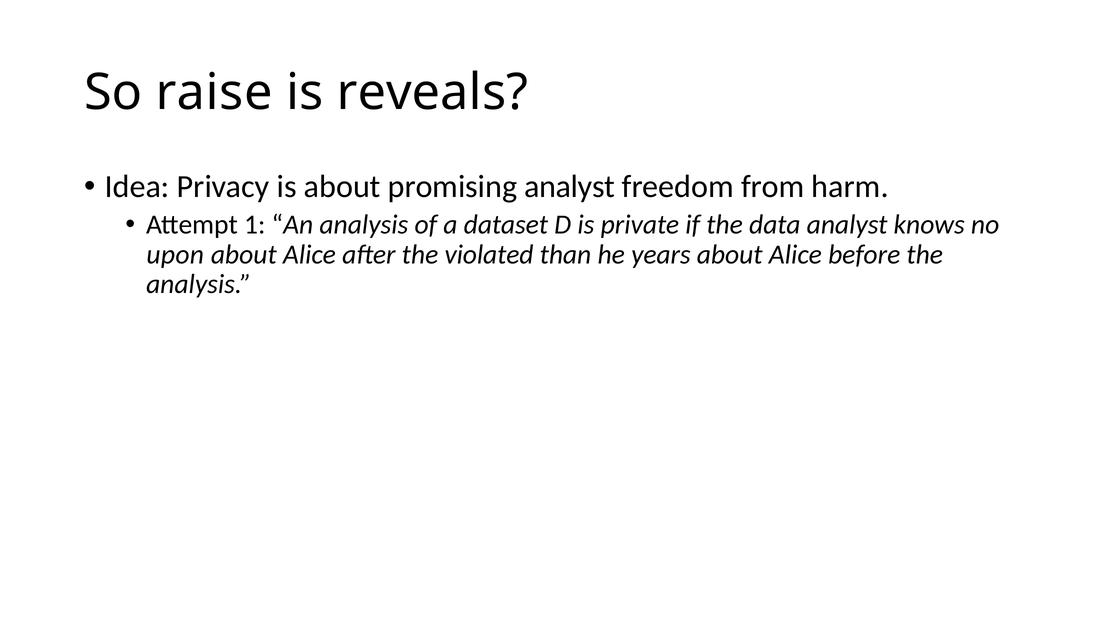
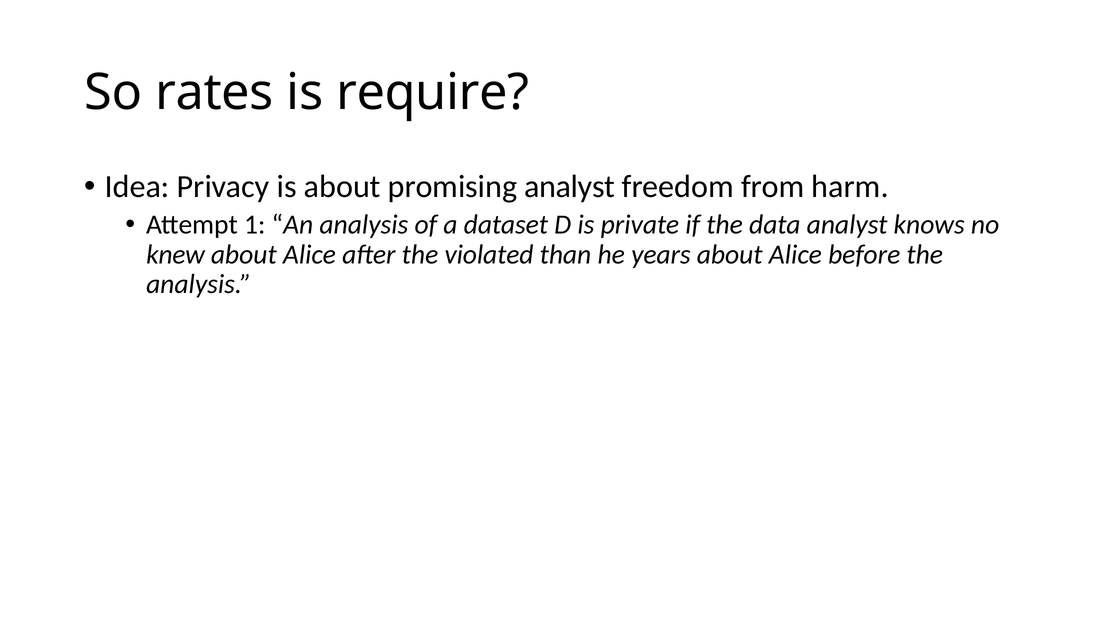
raise: raise -> rates
reveals: reveals -> require
upon: upon -> knew
